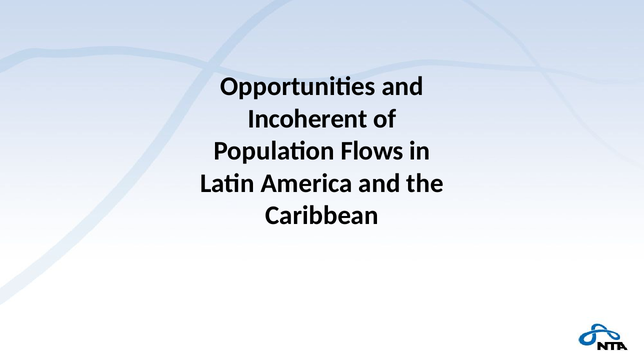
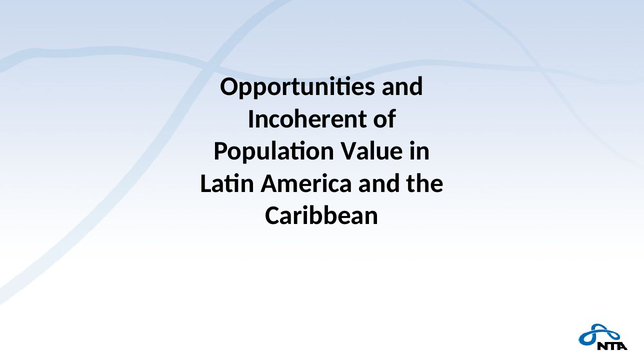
Flows: Flows -> Value
